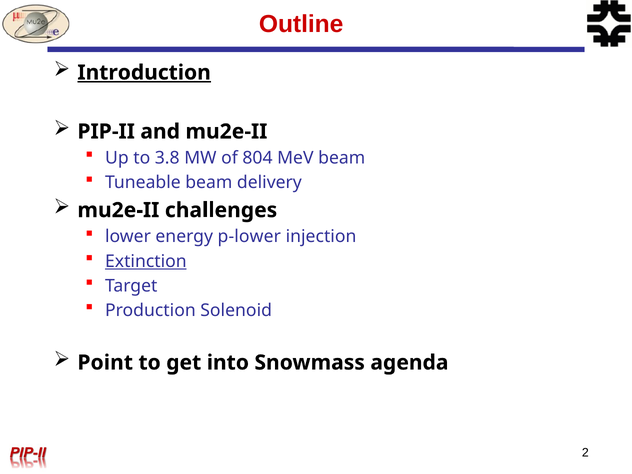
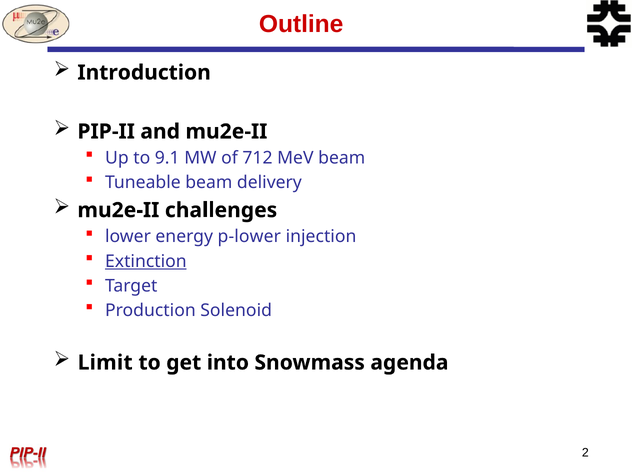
Introduction underline: present -> none
3.8: 3.8 -> 9.1
804: 804 -> 712
Point: Point -> Limit
